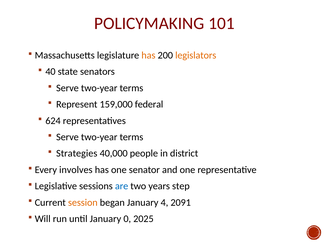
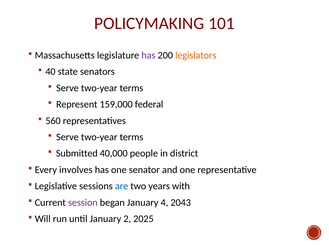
has at (148, 55) colour: orange -> purple
624: 624 -> 560
Strategies: Strategies -> Submitted
step: step -> with
session colour: orange -> purple
2091: 2091 -> 2043
0: 0 -> 2
